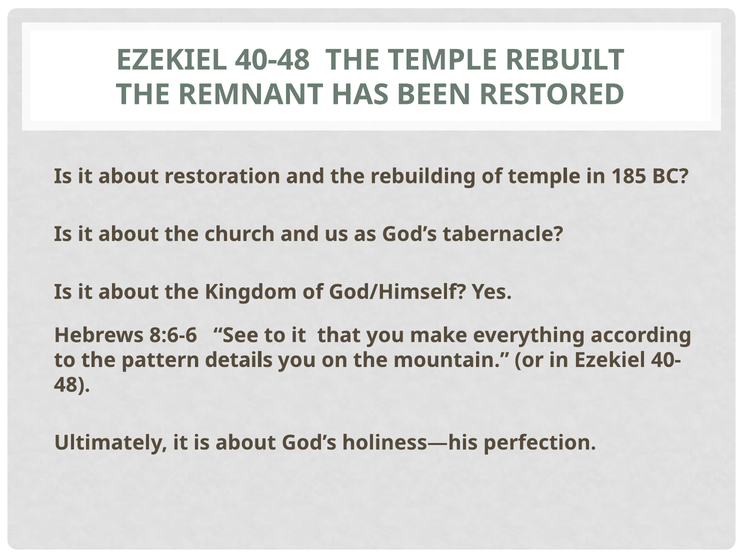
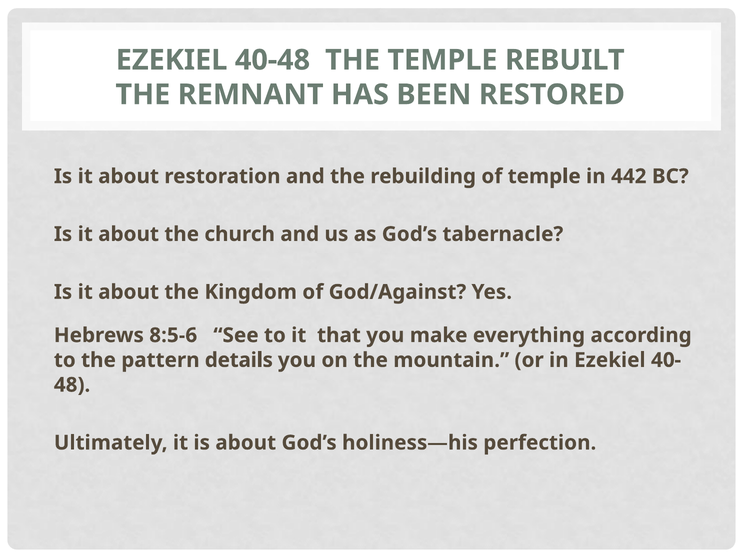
185: 185 -> 442
God/Himself: God/Himself -> God/Against
8:6-6: 8:6-6 -> 8:5-6
